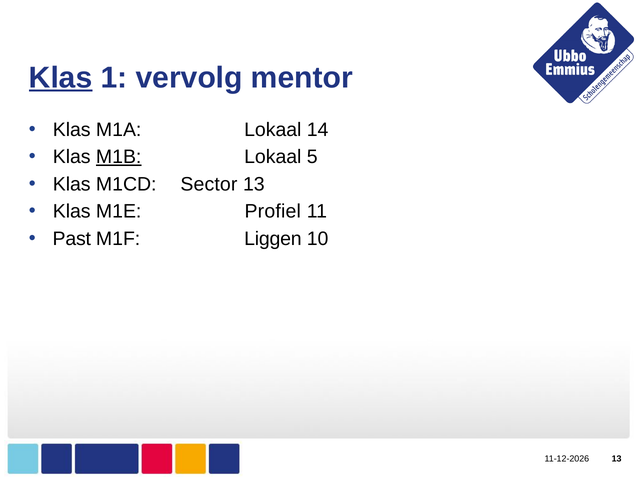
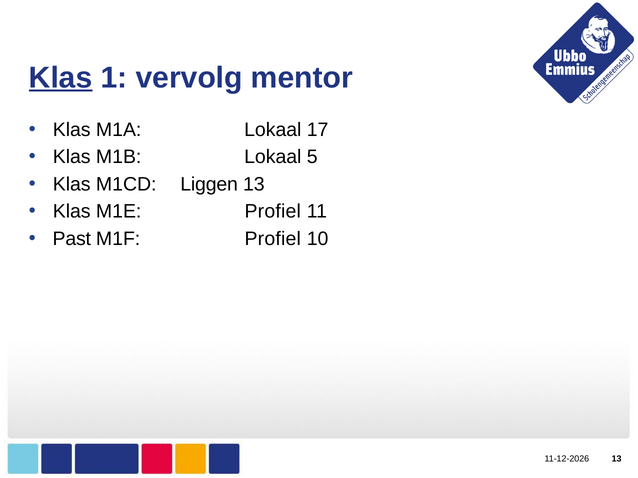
14: 14 -> 17
M1B underline: present -> none
Sector: Sector -> Liggen
M1F Liggen: Liggen -> Profiel
